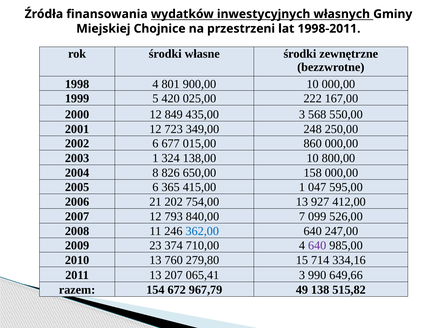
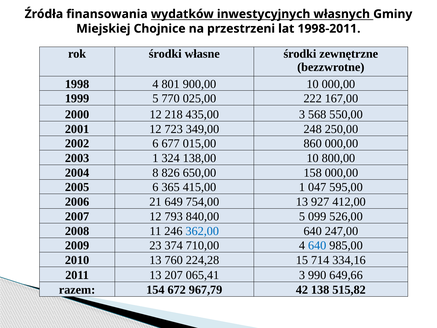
420: 420 -> 770
849: 849 -> 218
202: 202 -> 649
840,00 7: 7 -> 5
640 at (317, 245) colour: purple -> blue
279,80: 279,80 -> 224,28
49: 49 -> 42
